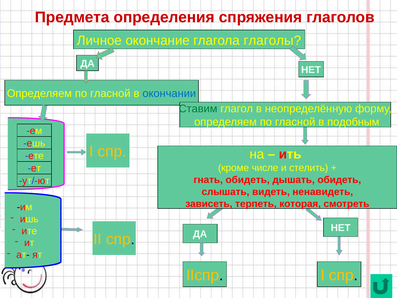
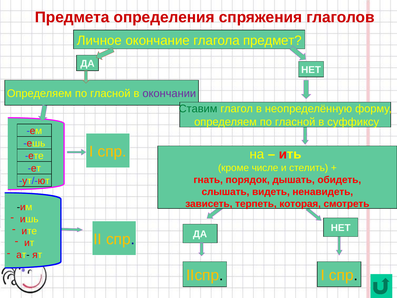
глаголы: глаголы -> предмет
окончании colour: blue -> purple
подобным: подобным -> суффиксу
гнать обидеть: обидеть -> порядок
